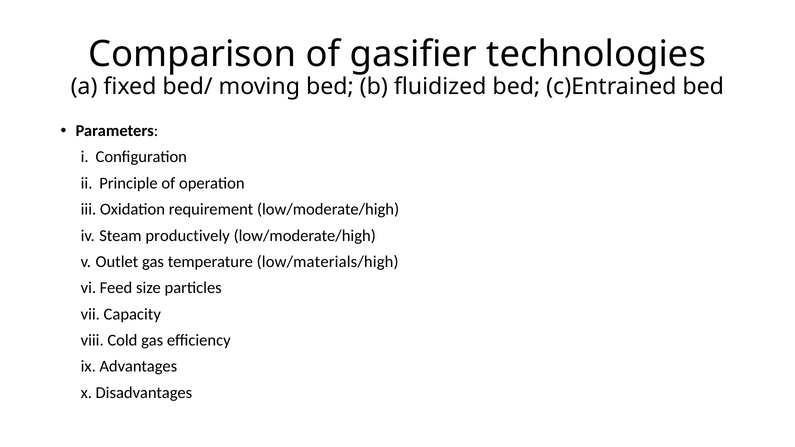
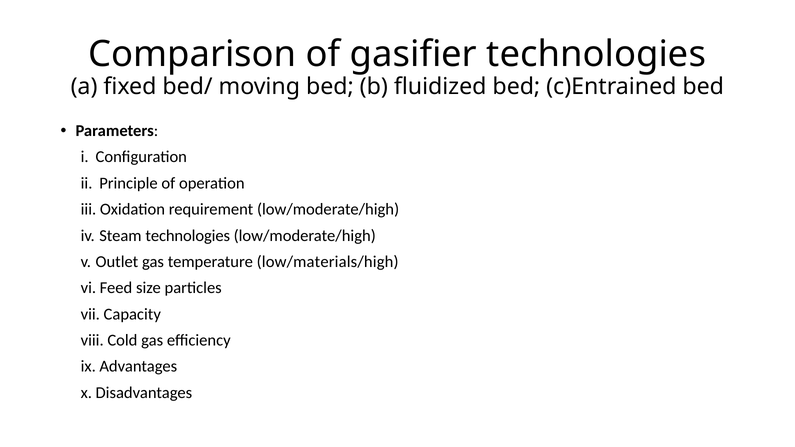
Steam productively: productively -> technologies
